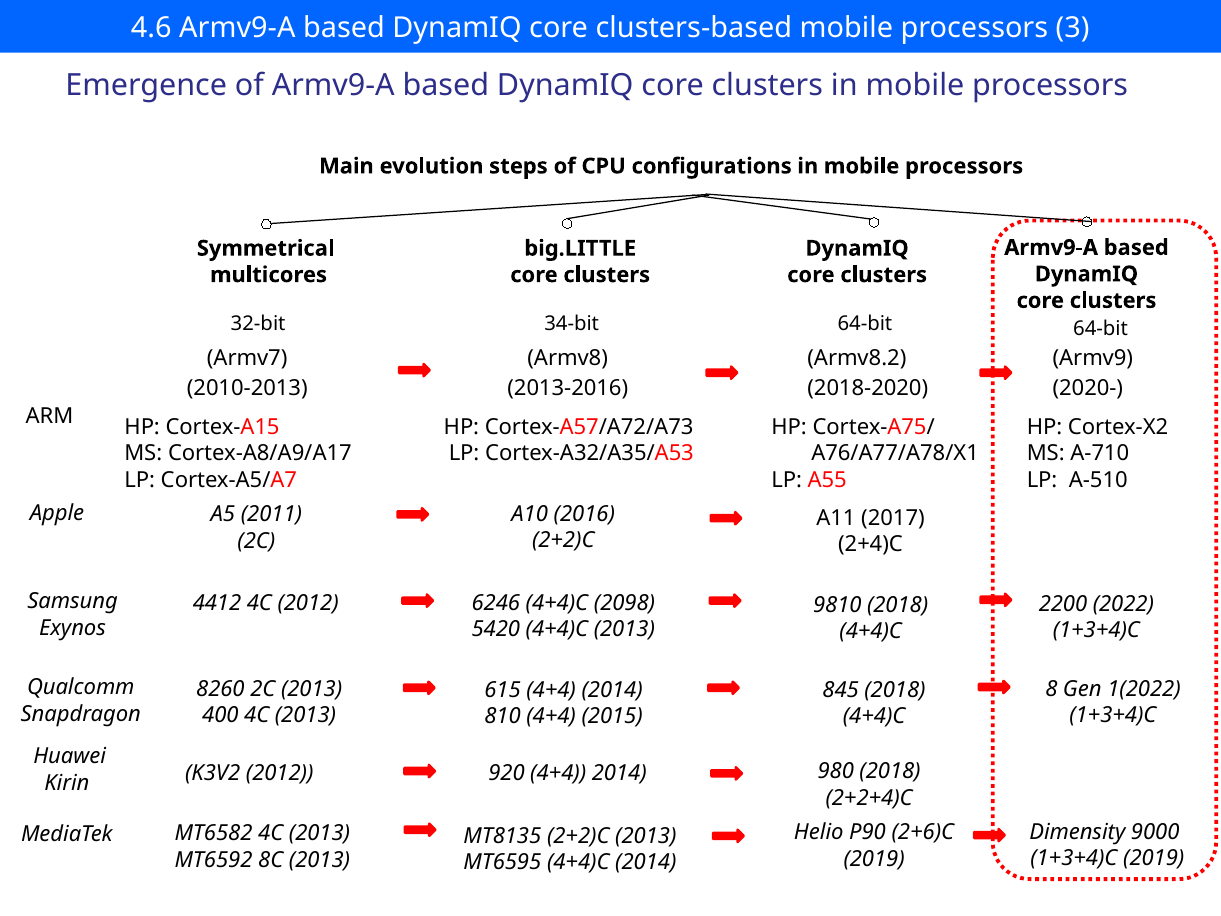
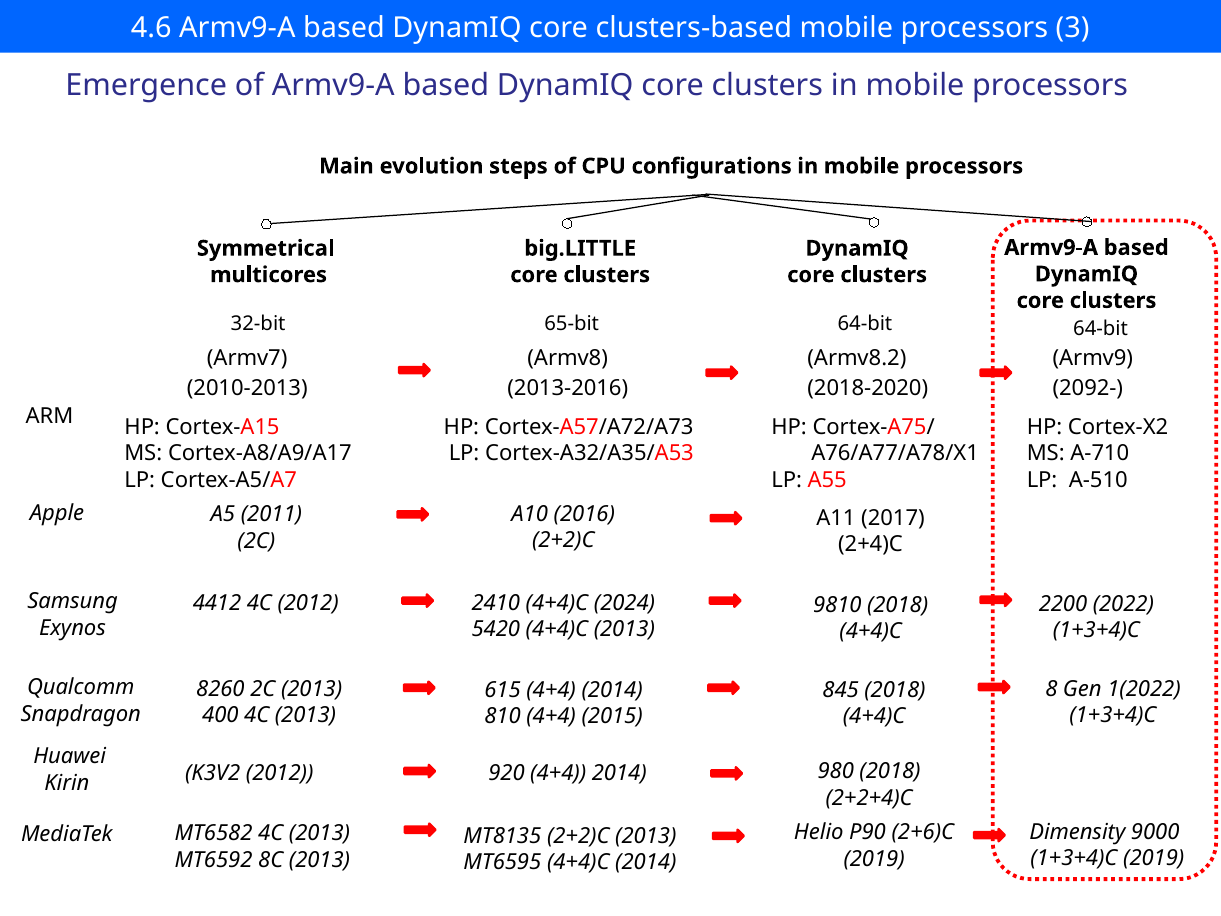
34-bit: 34-bit -> 65-bit
2020-: 2020- -> 2092-
6246: 6246 -> 2410
2098: 2098 -> 2024
